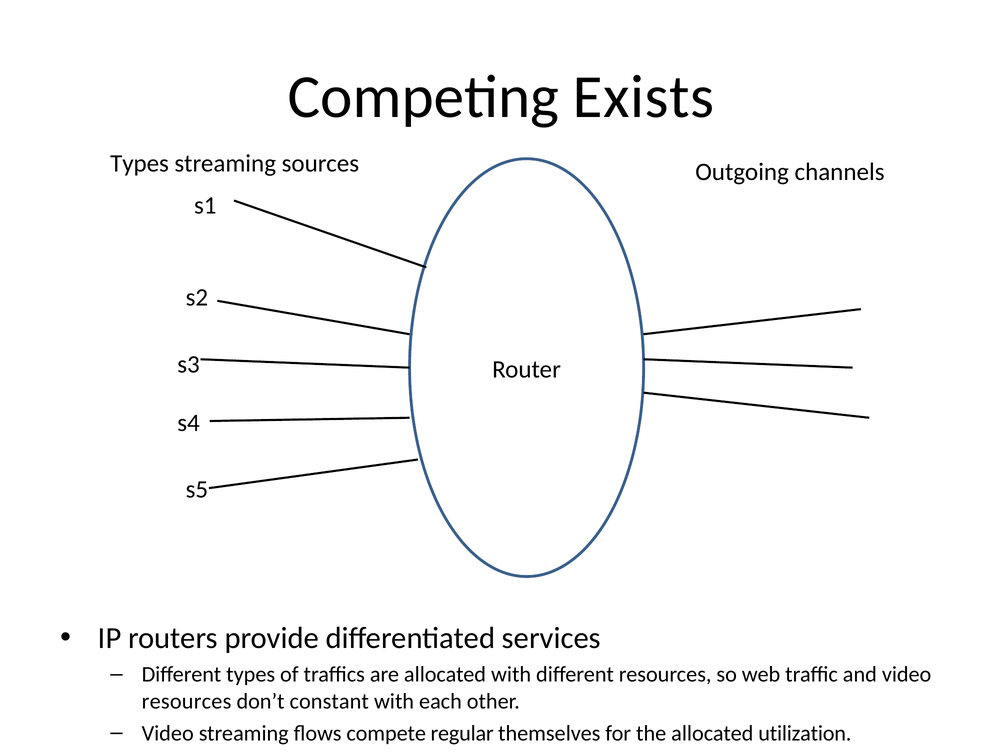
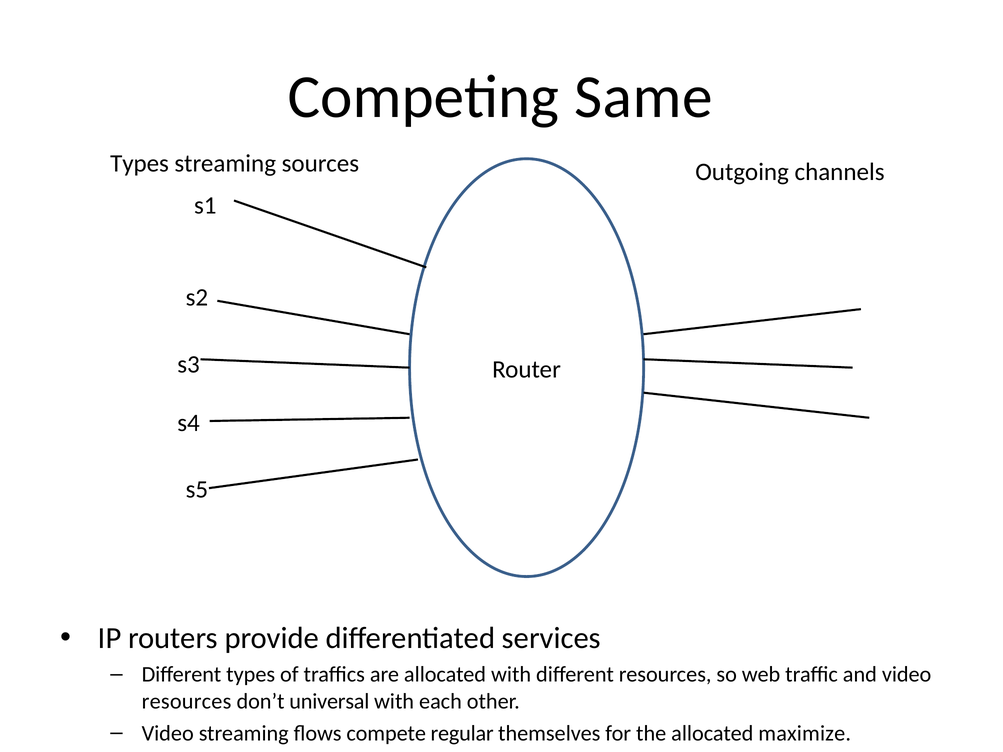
Exists: Exists -> Same
constant: constant -> universal
utilization: utilization -> maximize
